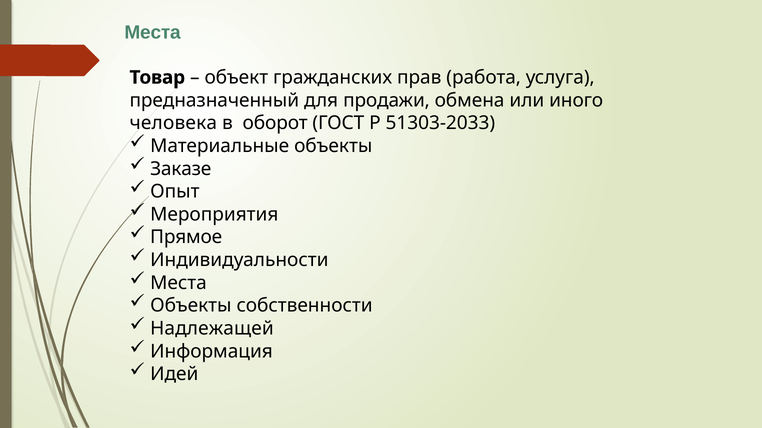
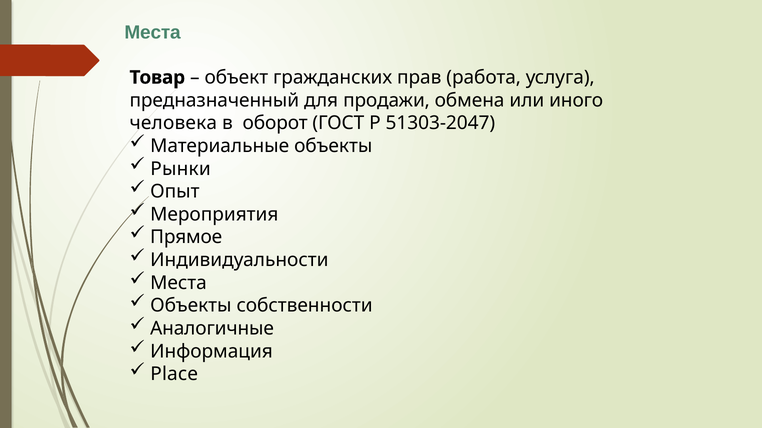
51303-2033: 51303-2033 -> 51303-2047
Заказе: Заказе -> Рынки
Надлежащей: Надлежащей -> Аналогичные
Идей: Идей -> Place
